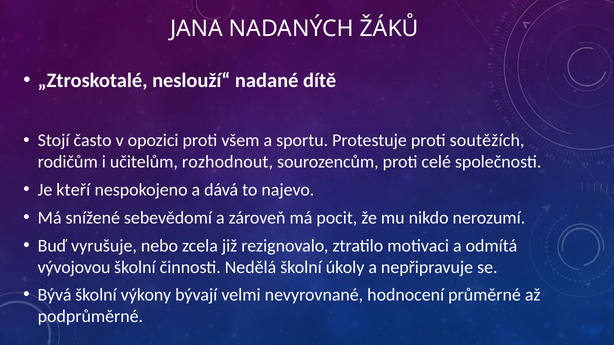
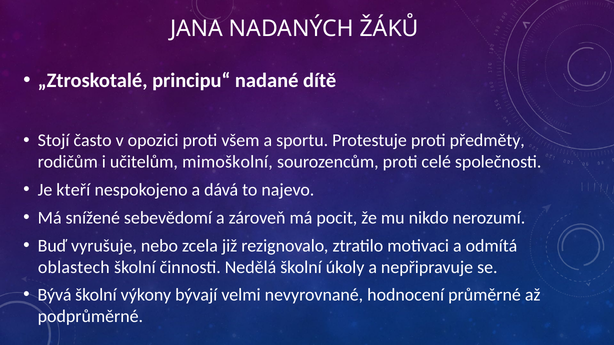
neslouží“: neslouží“ -> principu“
soutěžích: soutěžích -> předměty
rozhodnout: rozhodnout -> mimoškolní
vývojovou: vývojovou -> oblastech
